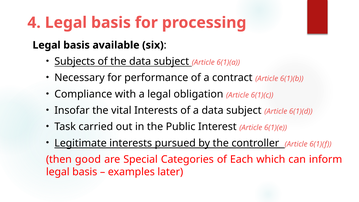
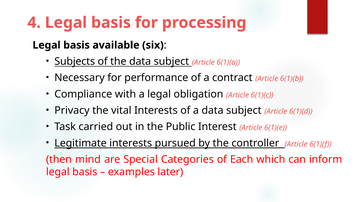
Insofar: Insofar -> Privacy
good: good -> mind
